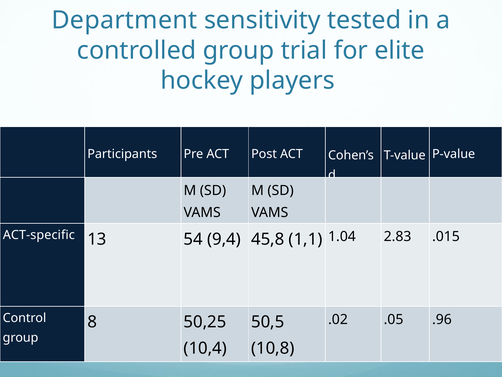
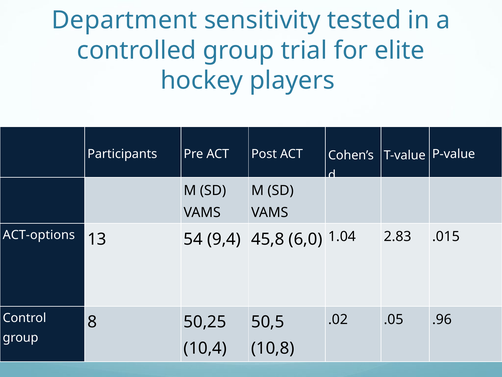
ACT-specific: ACT-specific -> ACT-options
1,1: 1,1 -> 6,0
